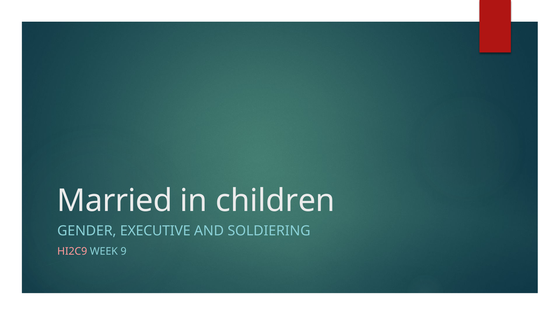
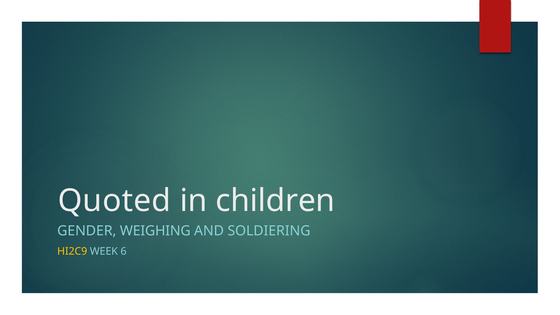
Married: Married -> Quoted
EXECUTIVE: EXECUTIVE -> WEIGHING
HI2C9 colour: pink -> yellow
9: 9 -> 6
